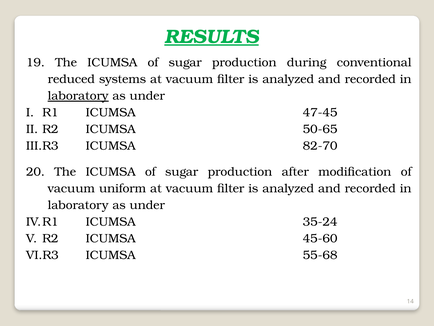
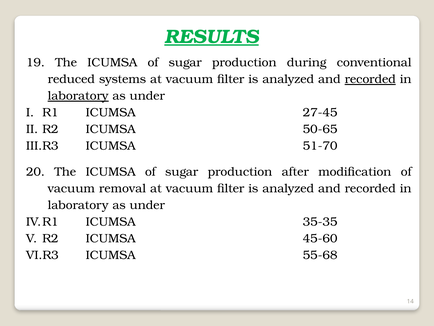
recorded at (370, 79) underline: none -> present
47-45: 47-45 -> 27-45
82-70: 82-70 -> 51-70
uniform: uniform -> removal
35-24: 35-24 -> 35-35
